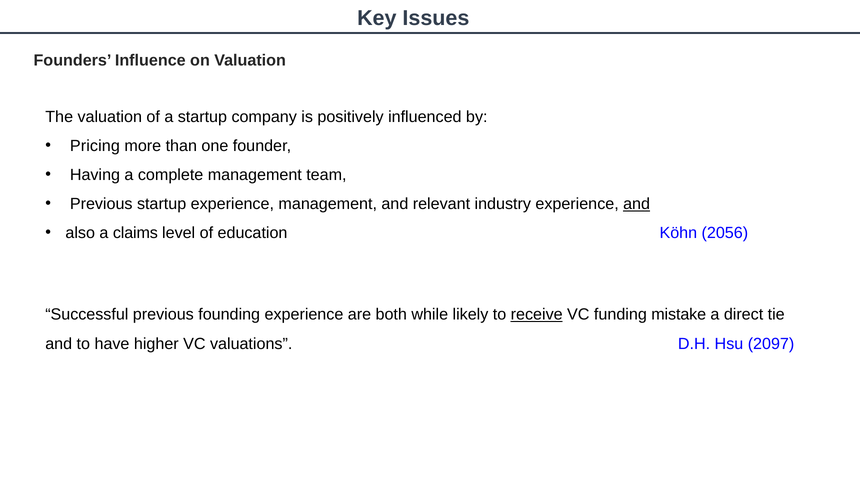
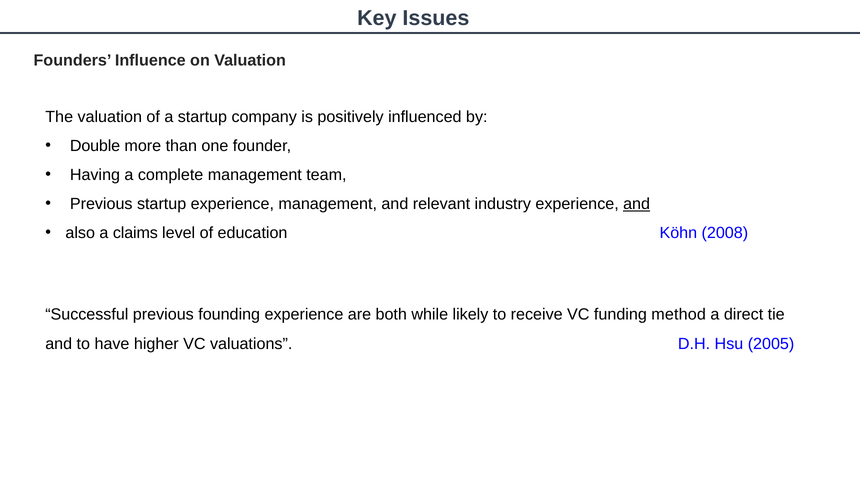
Pricing: Pricing -> Double
2056: 2056 -> 2008
receive underline: present -> none
mistake: mistake -> method
2097: 2097 -> 2005
